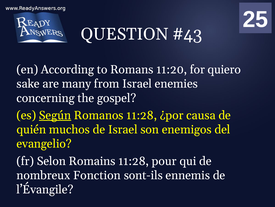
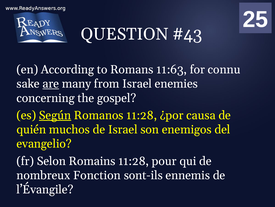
11:20: 11:20 -> 11:63
quiero: quiero -> connu
are underline: none -> present
